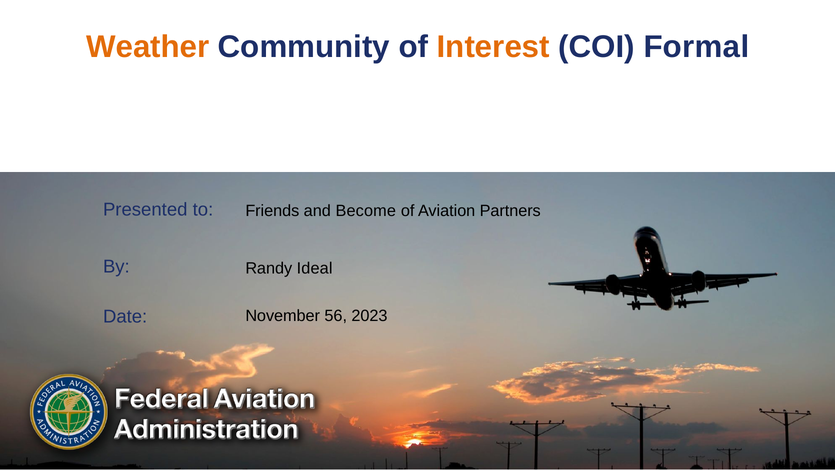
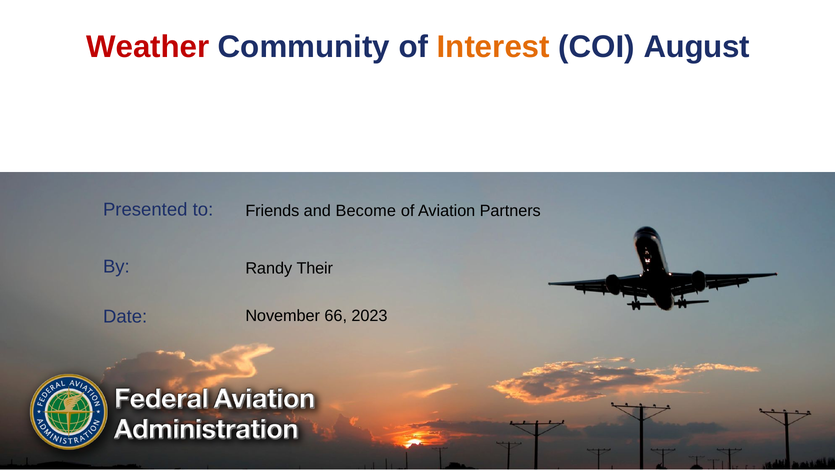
Weather colour: orange -> red
Formal: Formal -> August
Ideal: Ideal -> Their
56: 56 -> 66
